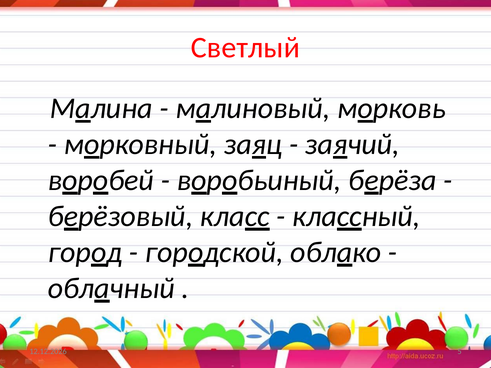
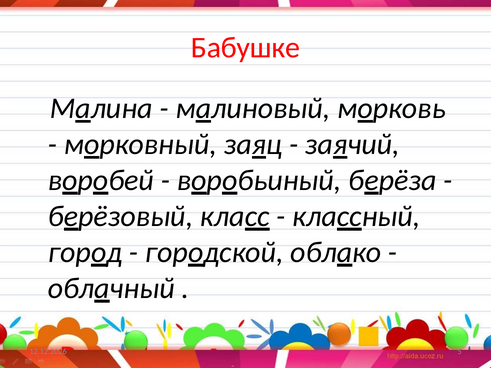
Светлый: Светлый -> Бабушке
